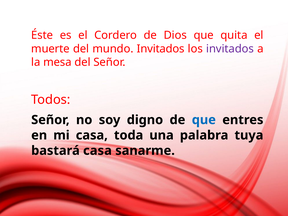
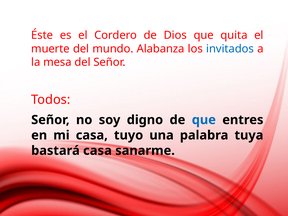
mundo Invitados: Invitados -> Alabanza
invitados at (230, 49) colour: purple -> blue
toda: toda -> tuyo
